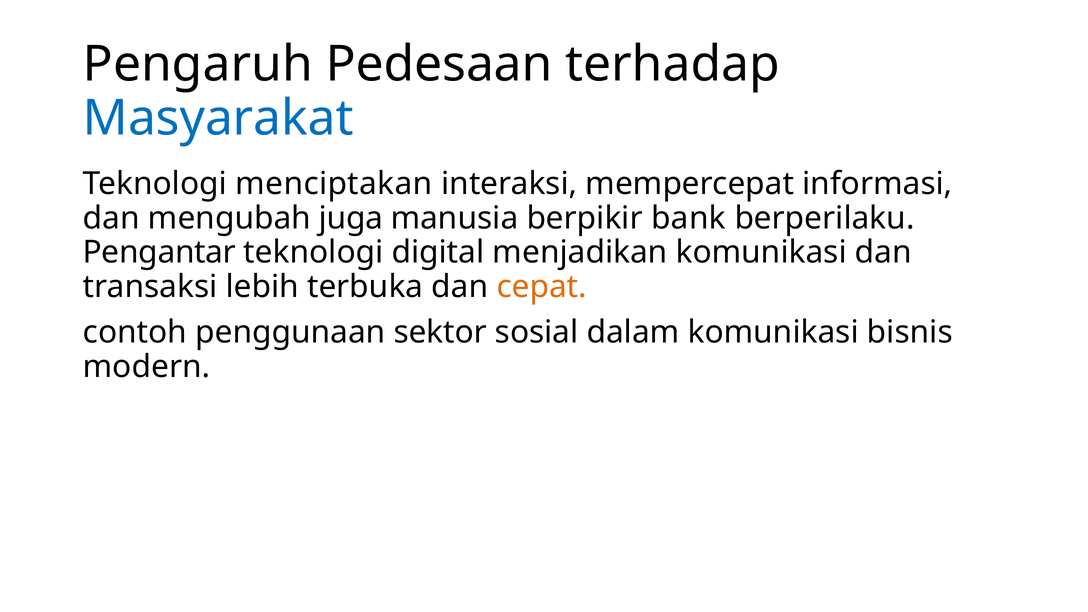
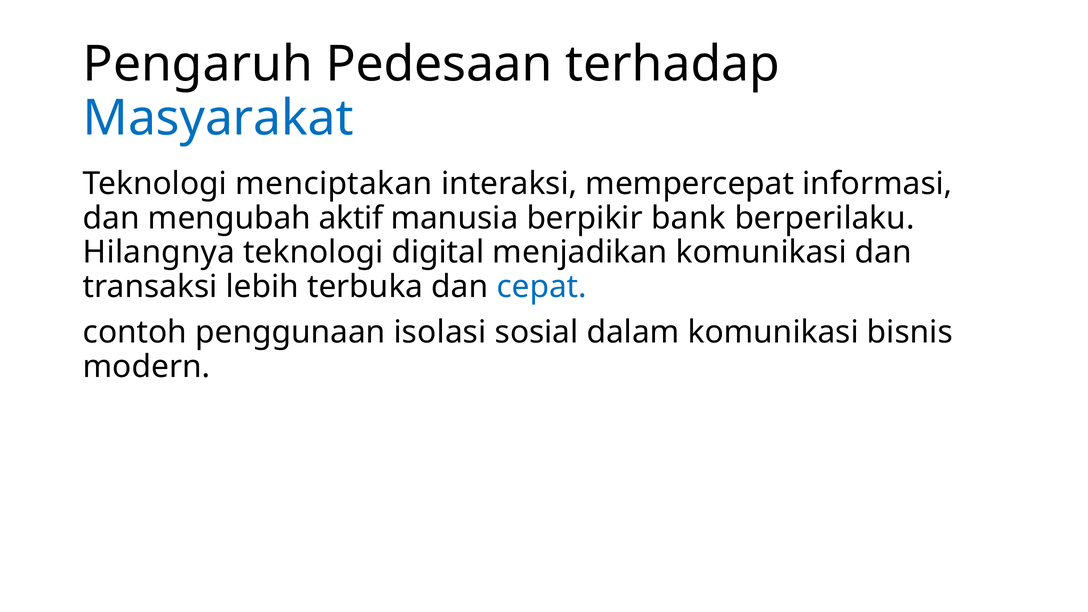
juga: juga -> aktif
Pengantar: Pengantar -> Hilangnya
cepat colour: orange -> blue
sektor: sektor -> isolasi
